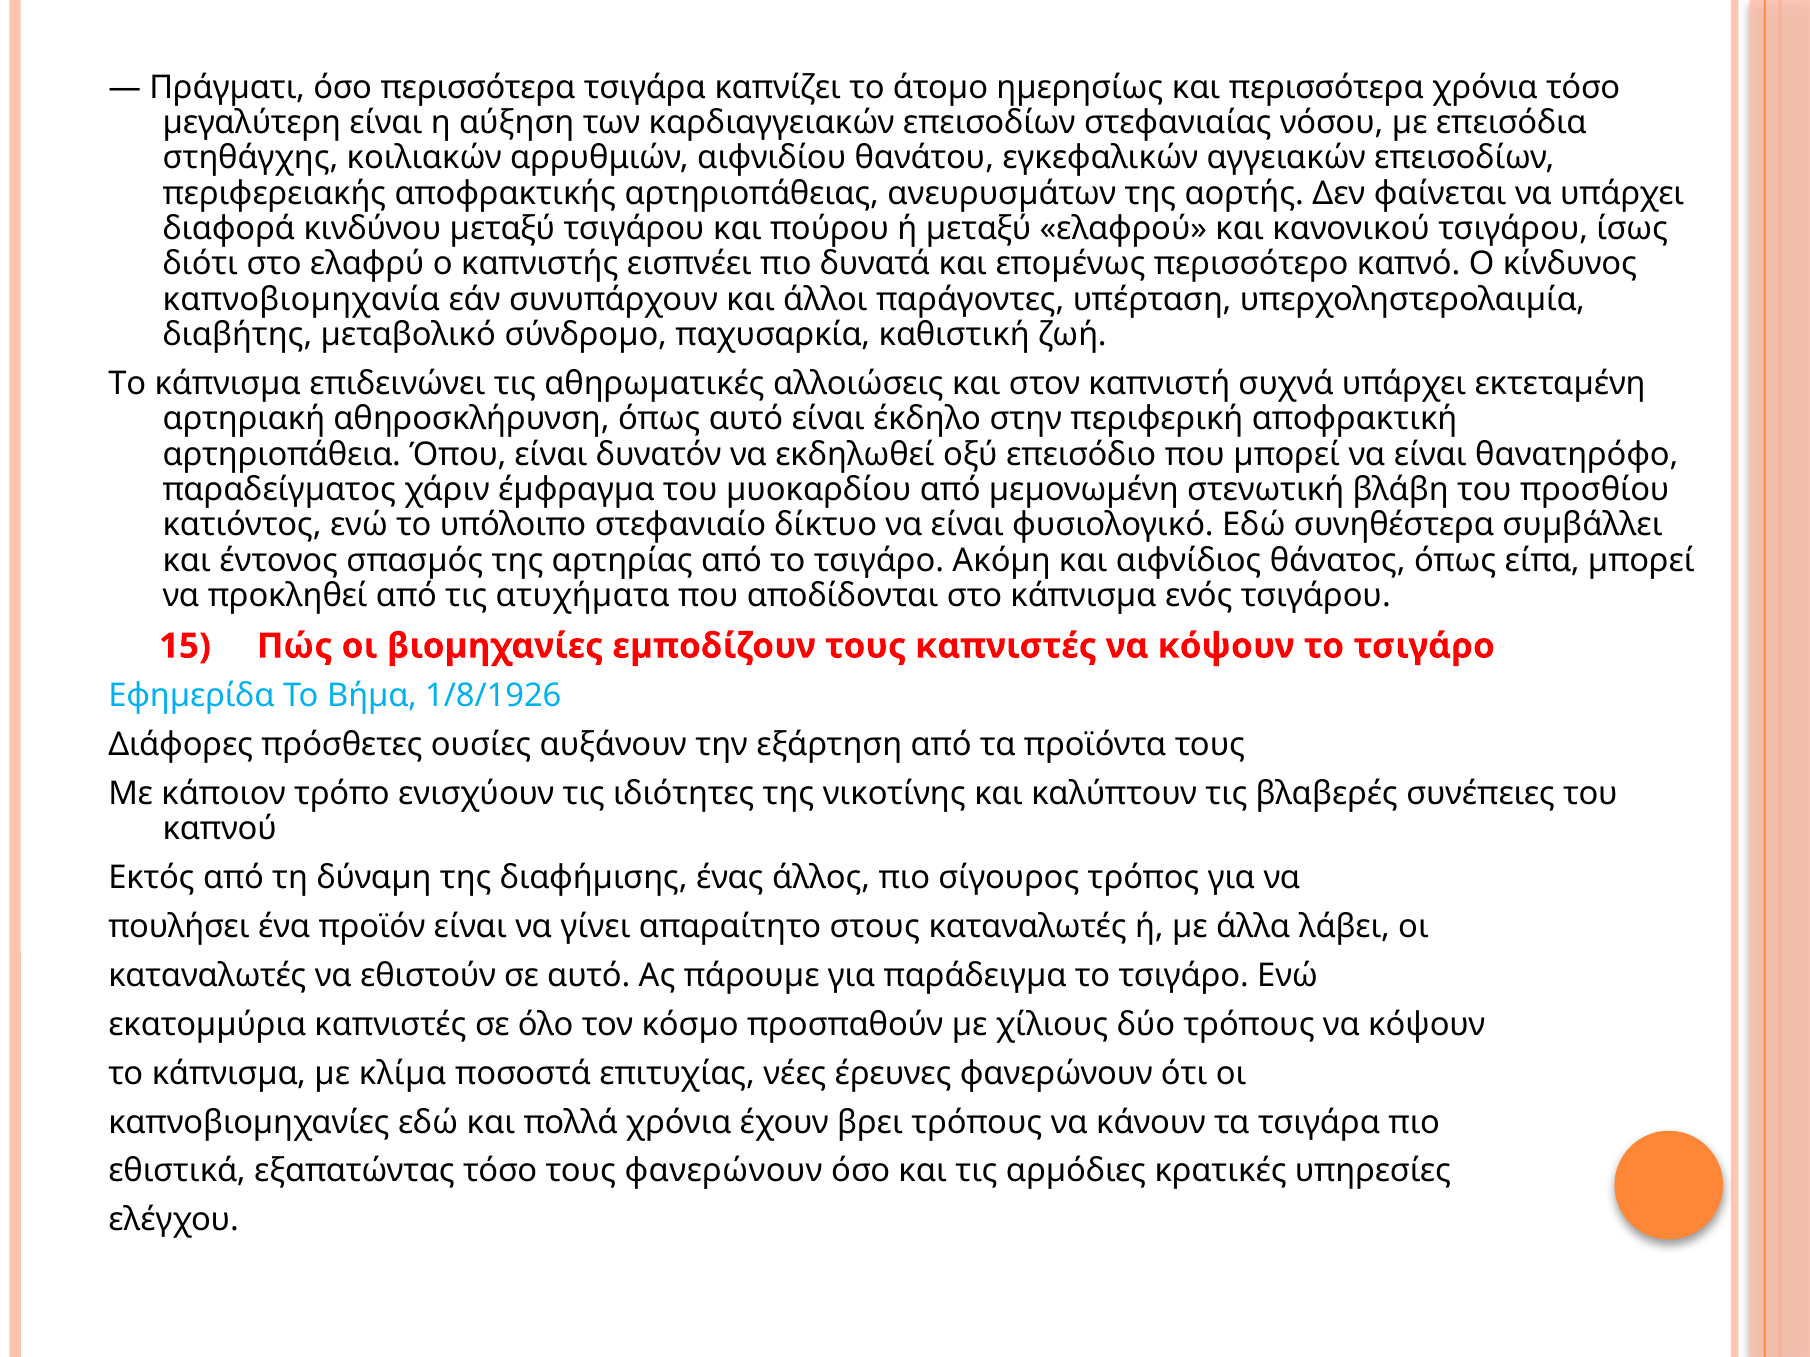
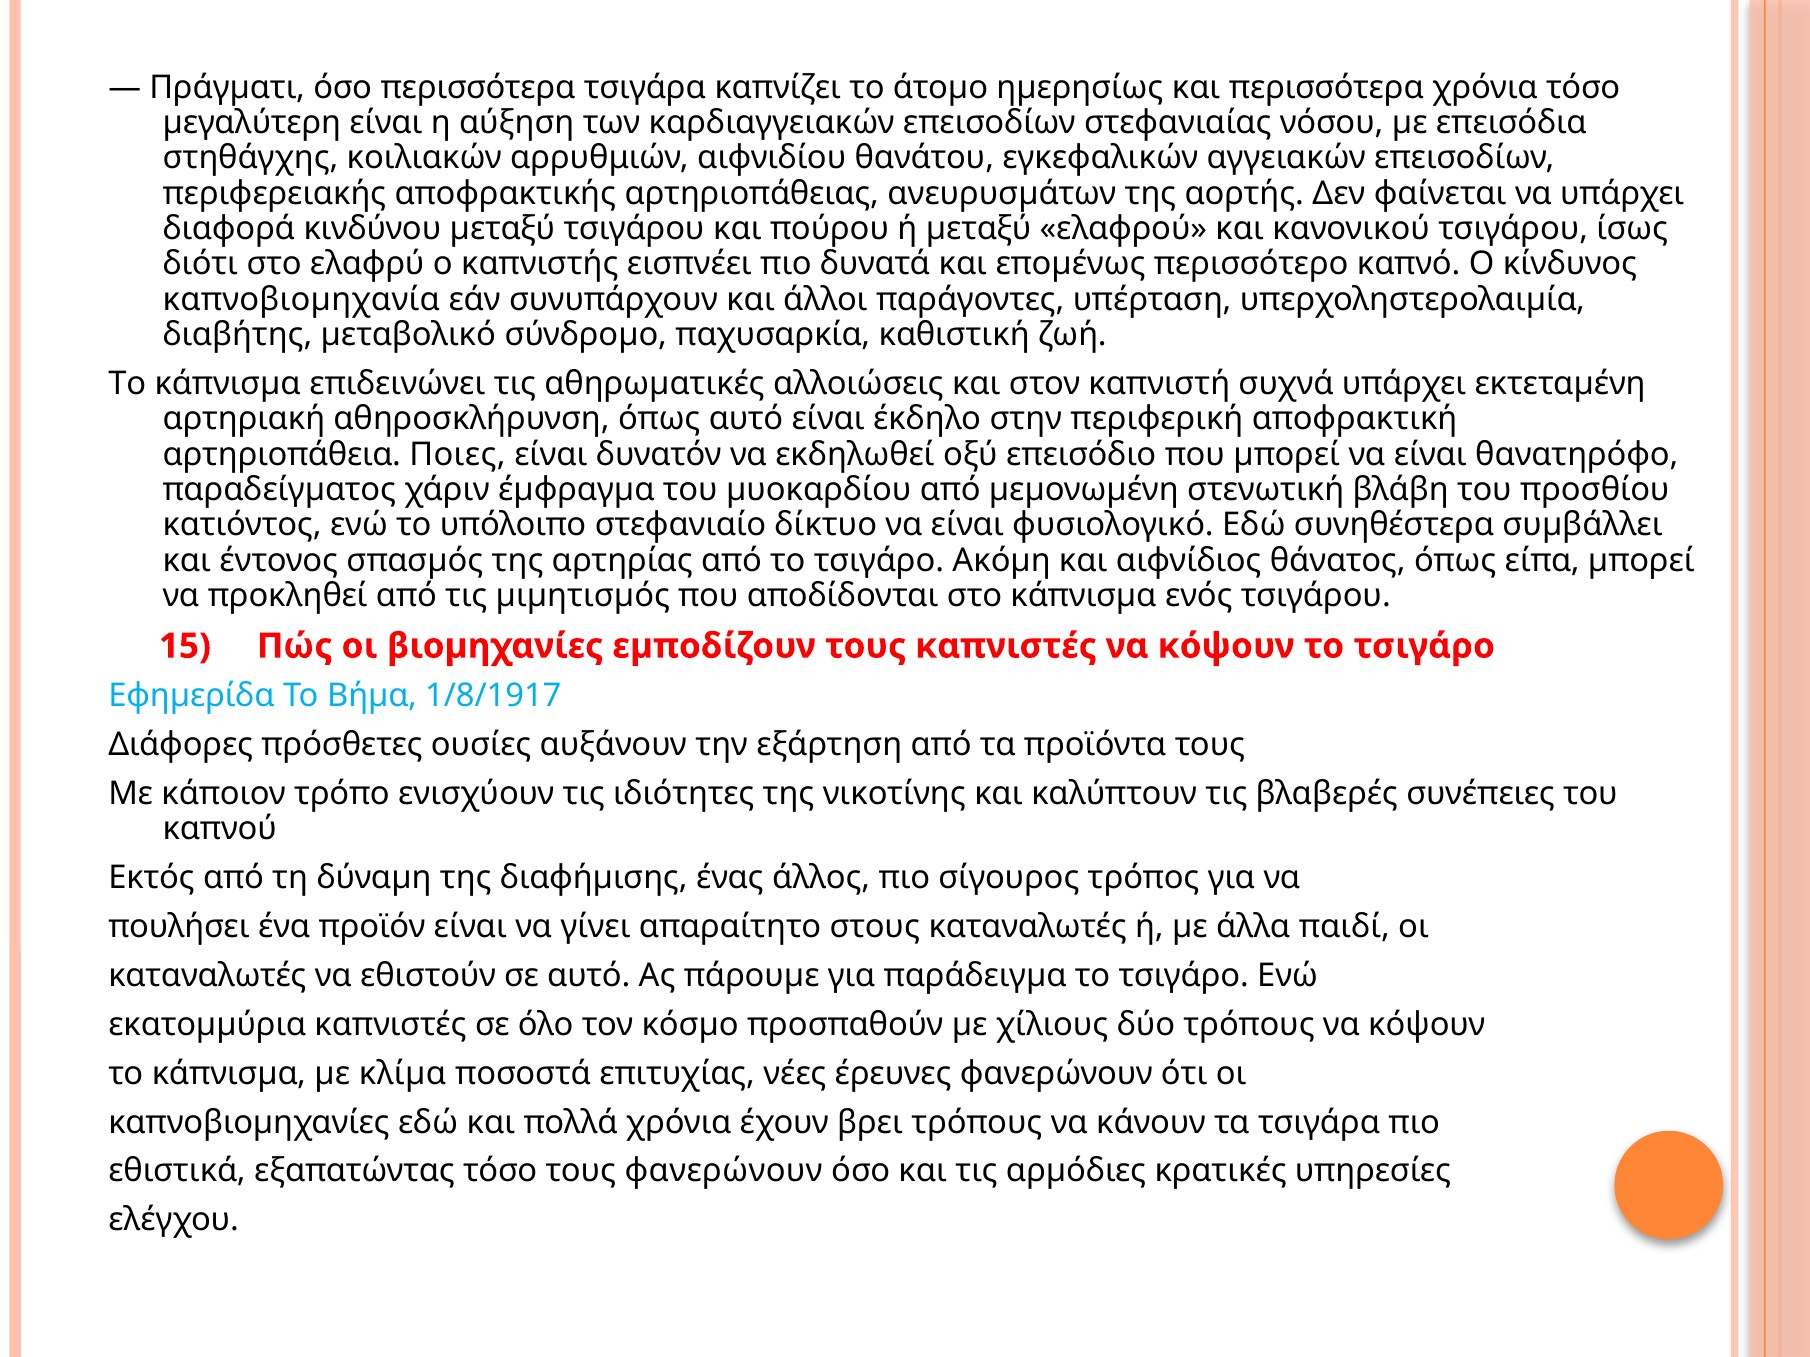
Όπου: Όπου -> Ποιες
ατυχήµατα: ατυχήµατα -> µιµητισµός
1/8/1926: 1/8/1926 -> 1/8/1917
λάβει: λάβει -> παιδί
